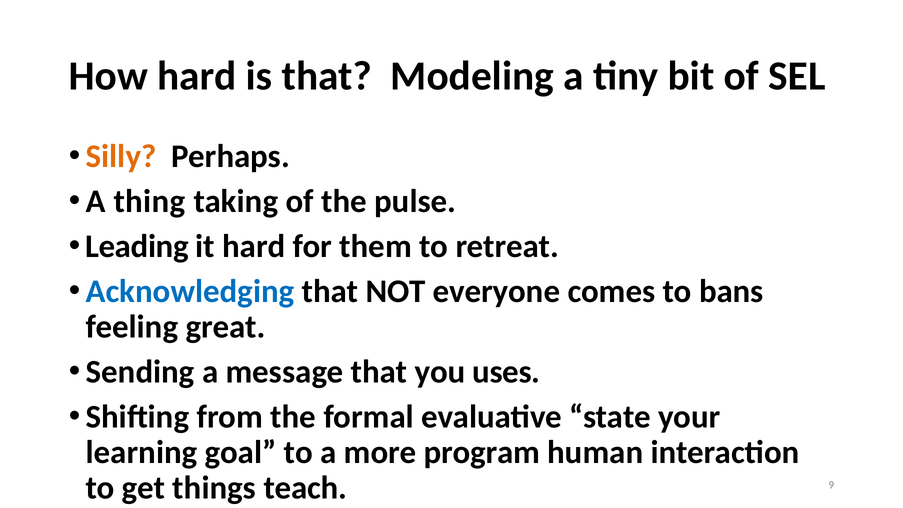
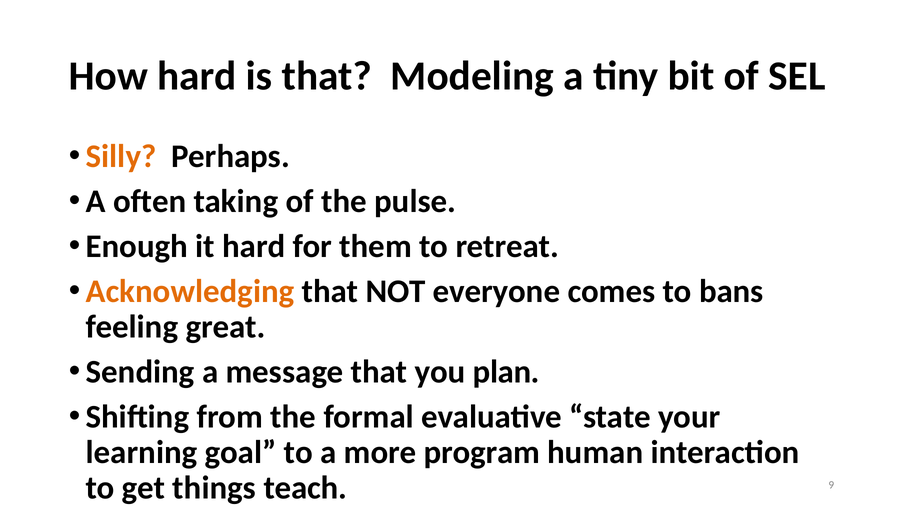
thing: thing -> often
Leading: Leading -> Enough
Acknowledging colour: blue -> orange
uses: uses -> plan
